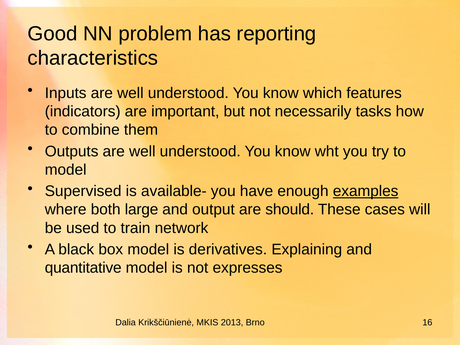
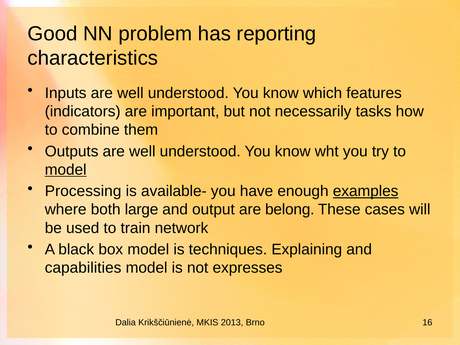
model at (66, 170) underline: none -> present
Supervised: Supervised -> Processing
should: should -> belong
derivatives: derivatives -> techniques
quantitative: quantitative -> capabilities
